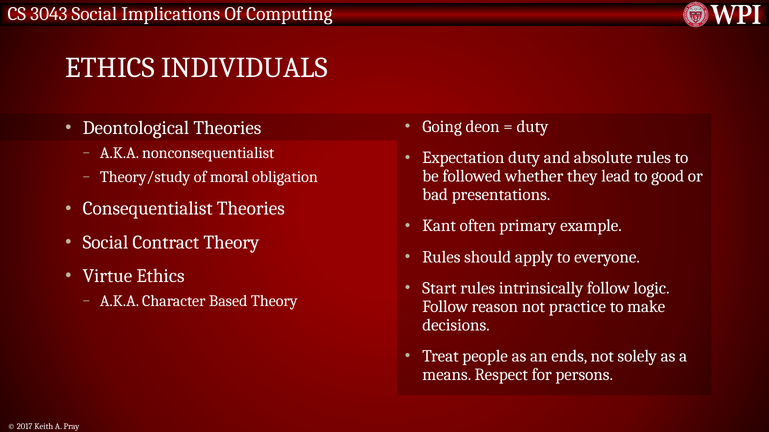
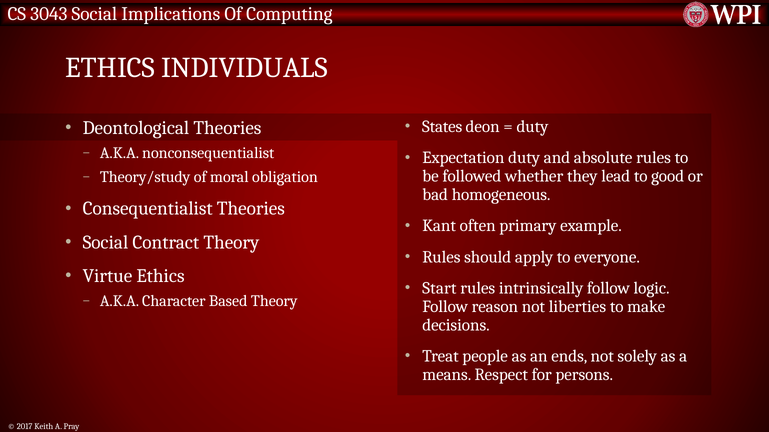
Going: Going -> States
presentations: presentations -> homogeneous
practice: practice -> liberties
